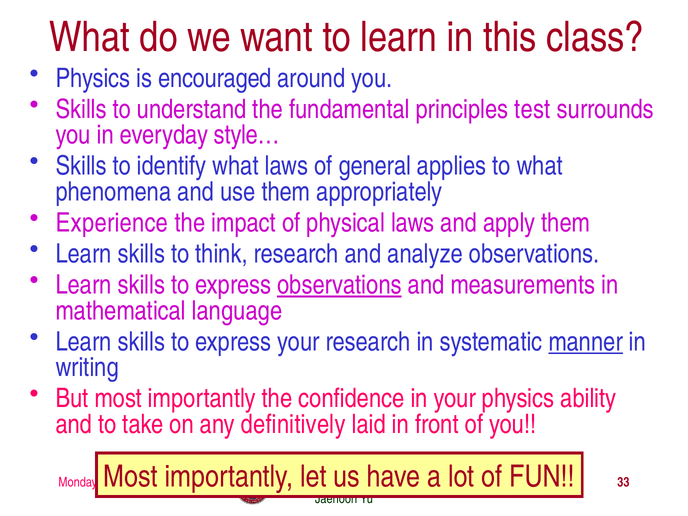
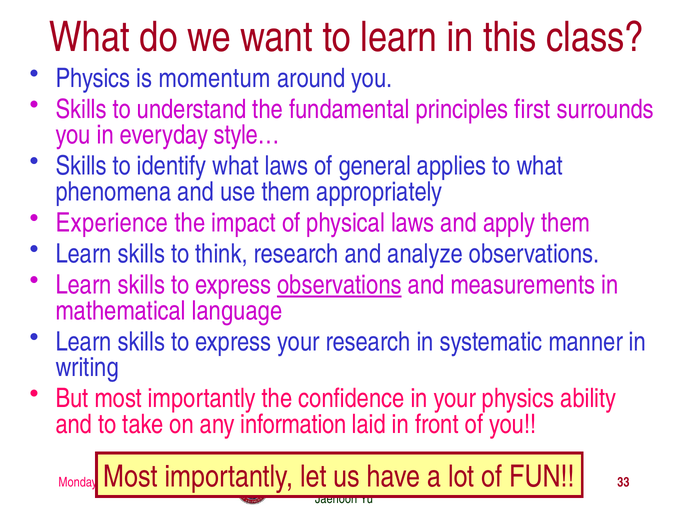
encouraged: encouraged -> momentum
test: test -> first
manner underline: present -> none
definitively: definitively -> information
